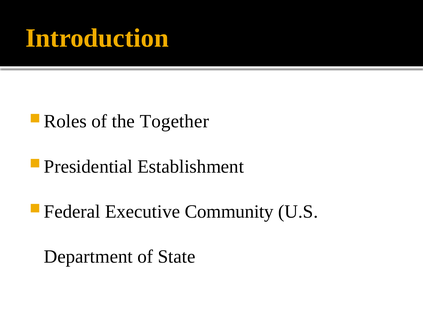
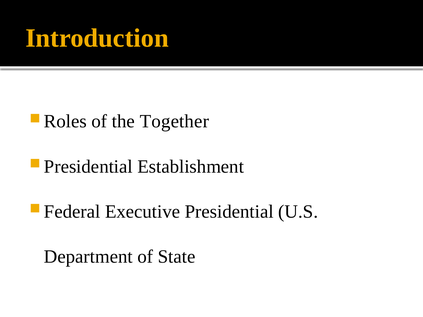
Community: Community -> Presidential
